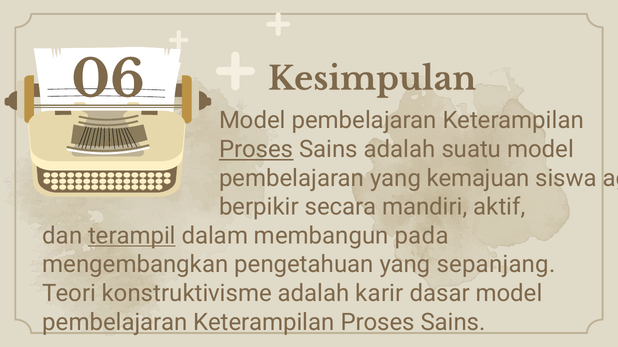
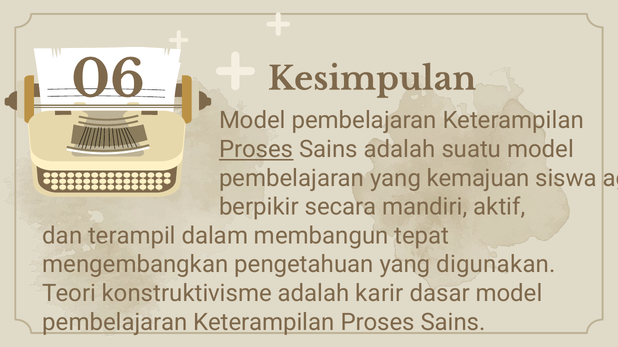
terampil underline: present -> none
pada: pada -> tepat
sepanjang: sepanjang -> digunakan
